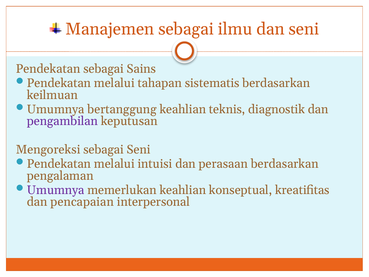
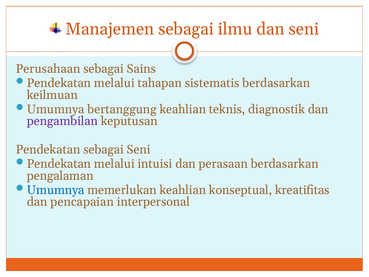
Pendekatan at (48, 69): Pendekatan -> Perusahaan
Mengoreksi at (48, 149): Mengoreksi -> Pendekatan
Umumnya at (56, 190) colour: purple -> blue
